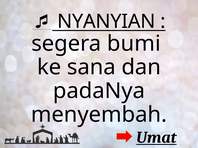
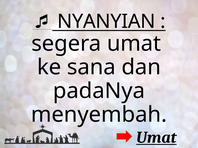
segera bumi: bumi -> umat
